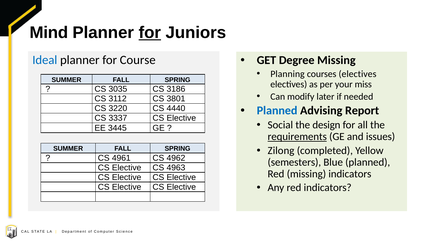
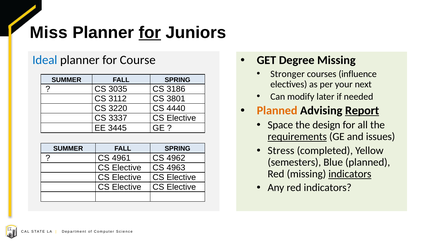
Mind: Mind -> Miss
Planning: Planning -> Stronger
courses electives: electives -> influence
miss: miss -> next
Planned at (277, 111) colour: blue -> orange
Report underline: none -> present
Social: Social -> Space
Zilong: Zilong -> Stress
indicators at (350, 174) underline: none -> present
